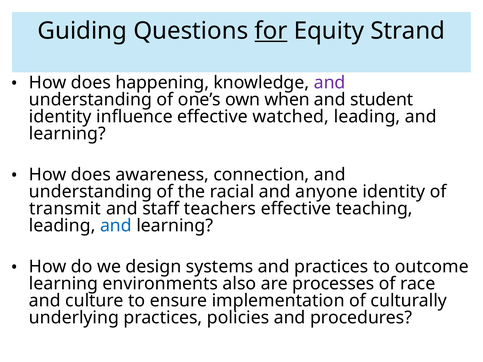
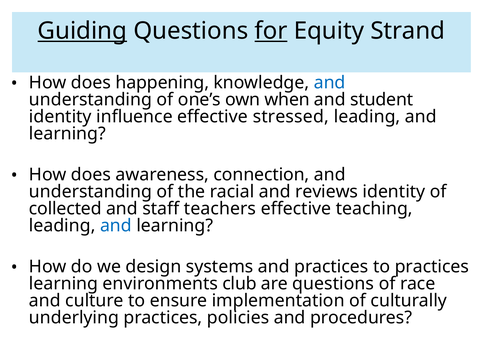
Guiding underline: none -> present
and at (330, 83) colour: purple -> blue
watched: watched -> stressed
anyone: anyone -> reviews
transmit: transmit -> collected
to outcome: outcome -> practices
also: also -> club
are processes: processes -> questions
